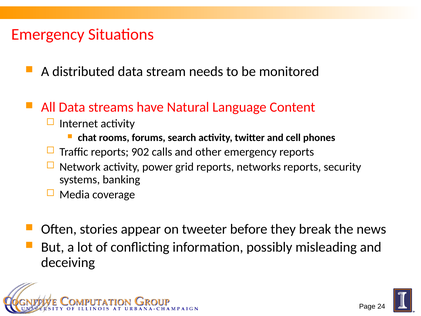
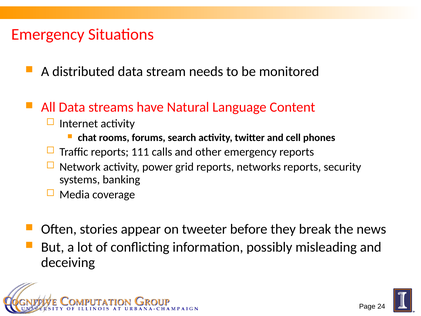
902: 902 -> 111
